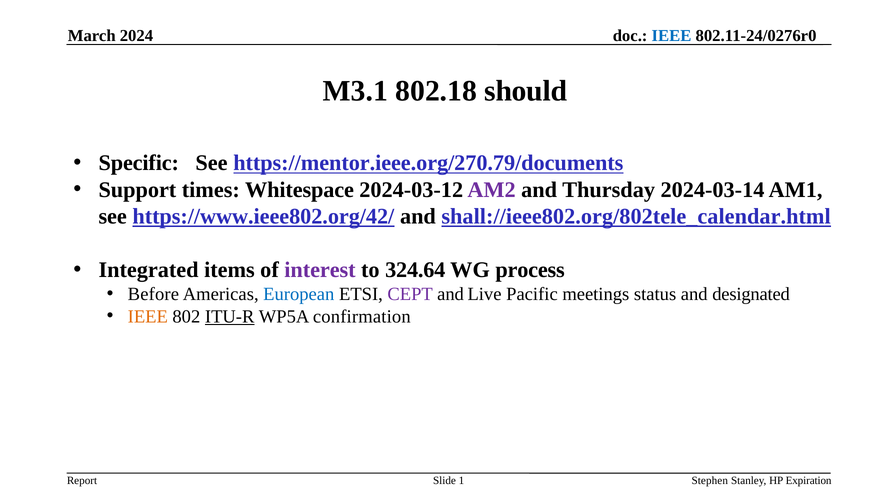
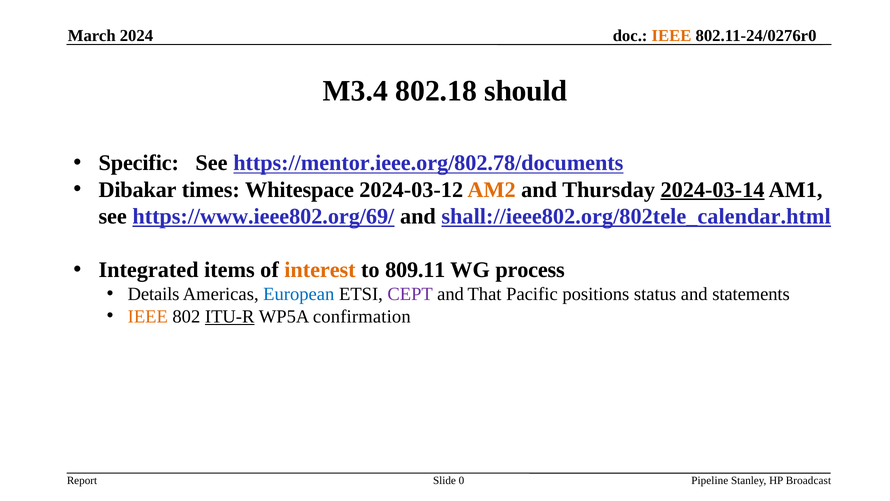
IEEE at (671, 36) colour: blue -> orange
M3.1: M3.1 -> M3.4
https://mentor.ieee.org/270.79/documents: https://mentor.ieee.org/270.79/documents -> https://mentor.ieee.org/802.78/documents
Support: Support -> Dibakar
AM2 colour: purple -> orange
2024-03-14 underline: none -> present
https://www.ieee802.org/42/: https://www.ieee802.org/42/ -> https://www.ieee802.org/69/
interest colour: purple -> orange
324.64: 324.64 -> 809.11
Before: Before -> Details
Live: Live -> That
meetings: meetings -> positions
designated: designated -> statements
1: 1 -> 0
Stephen: Stephen -> Pipeline
Expiration: Expiration -> Broadcast
